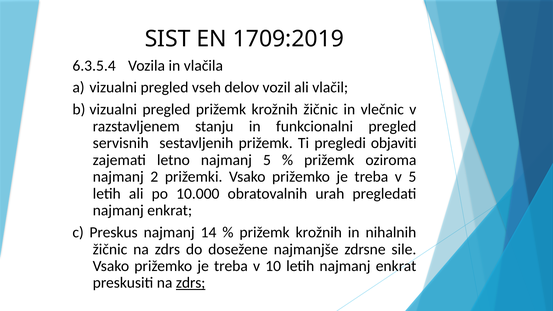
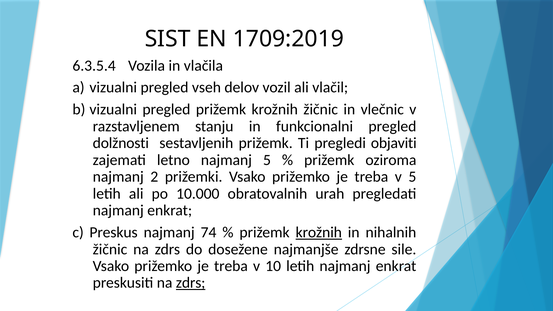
servisnih: servisnih -> dolžnosti
14: 14 -> 74
krožnih at (319, 232) underline: none -> present
